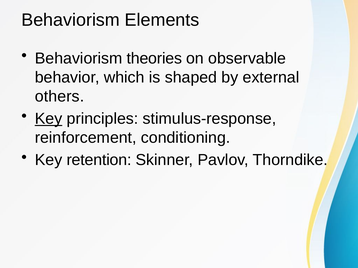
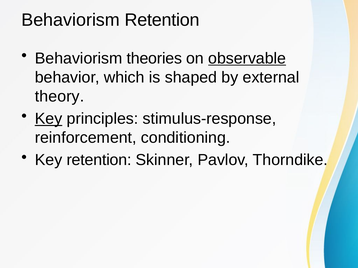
Behaviorism Elements: Elements -> Retention
observable underline: none -> present
others: others -> theory
